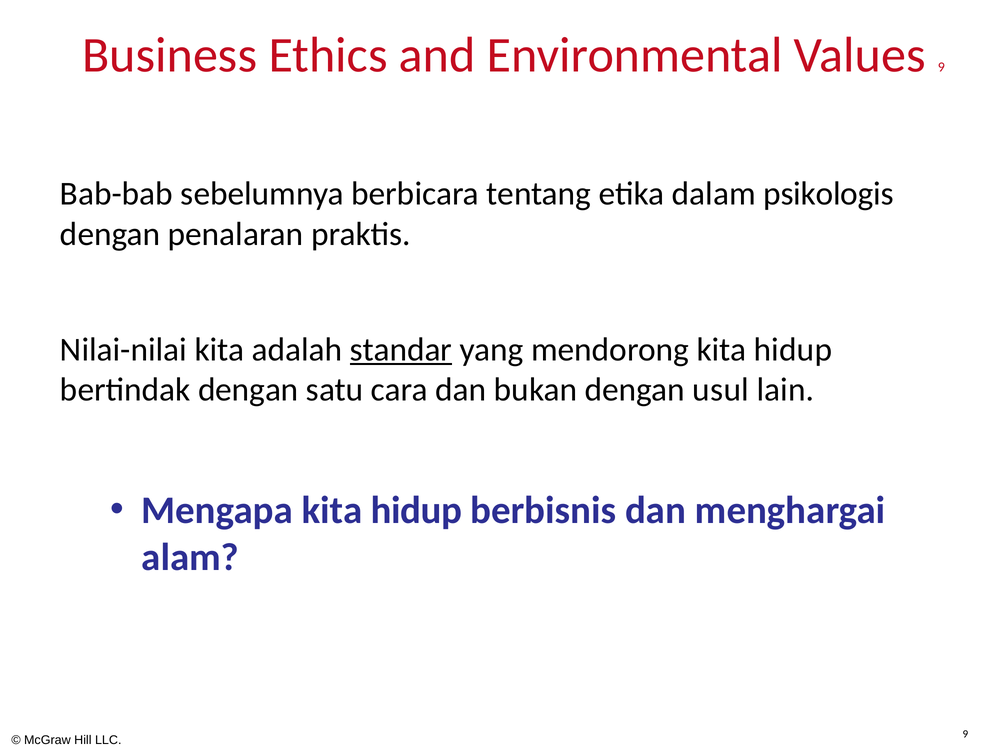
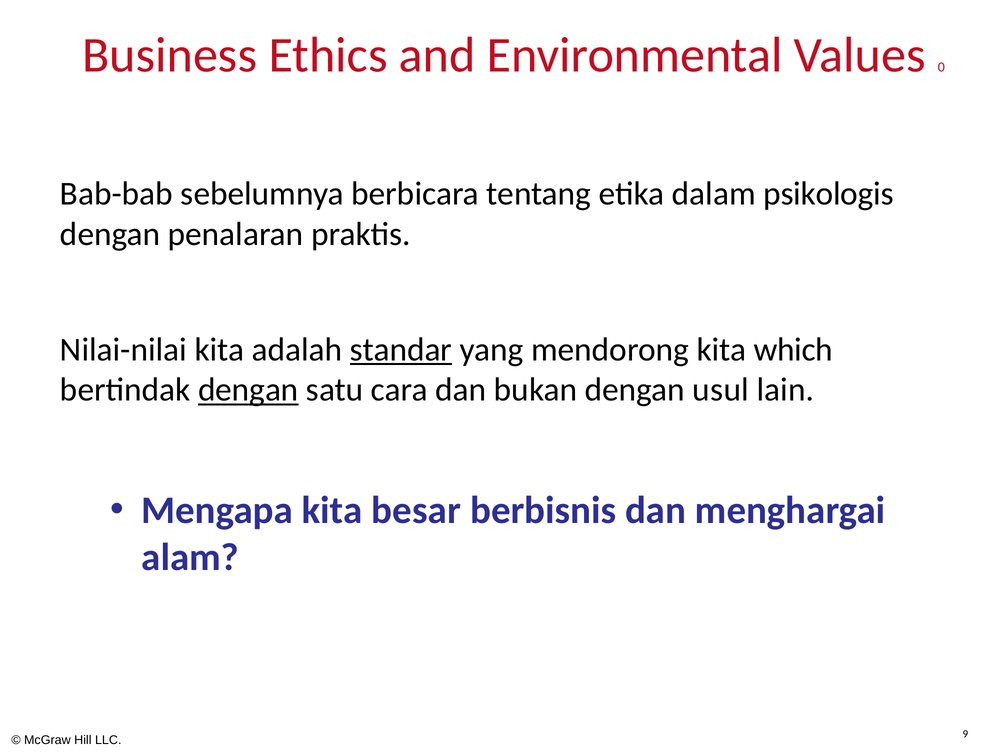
Values 9: 9 -> 0
mendorong kita hidup: hidup -> which
dengan at (248, 390) underline: none -> present
Mengapa kita hidup: hidup -> besar
